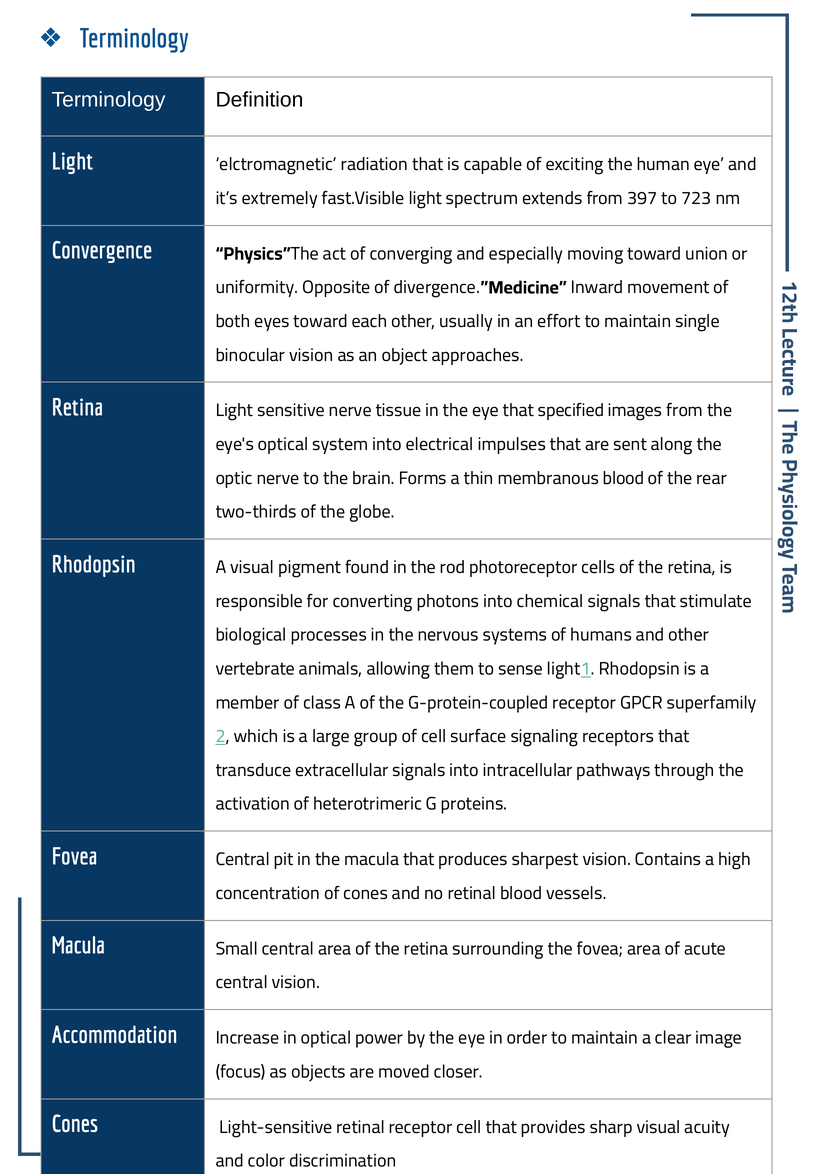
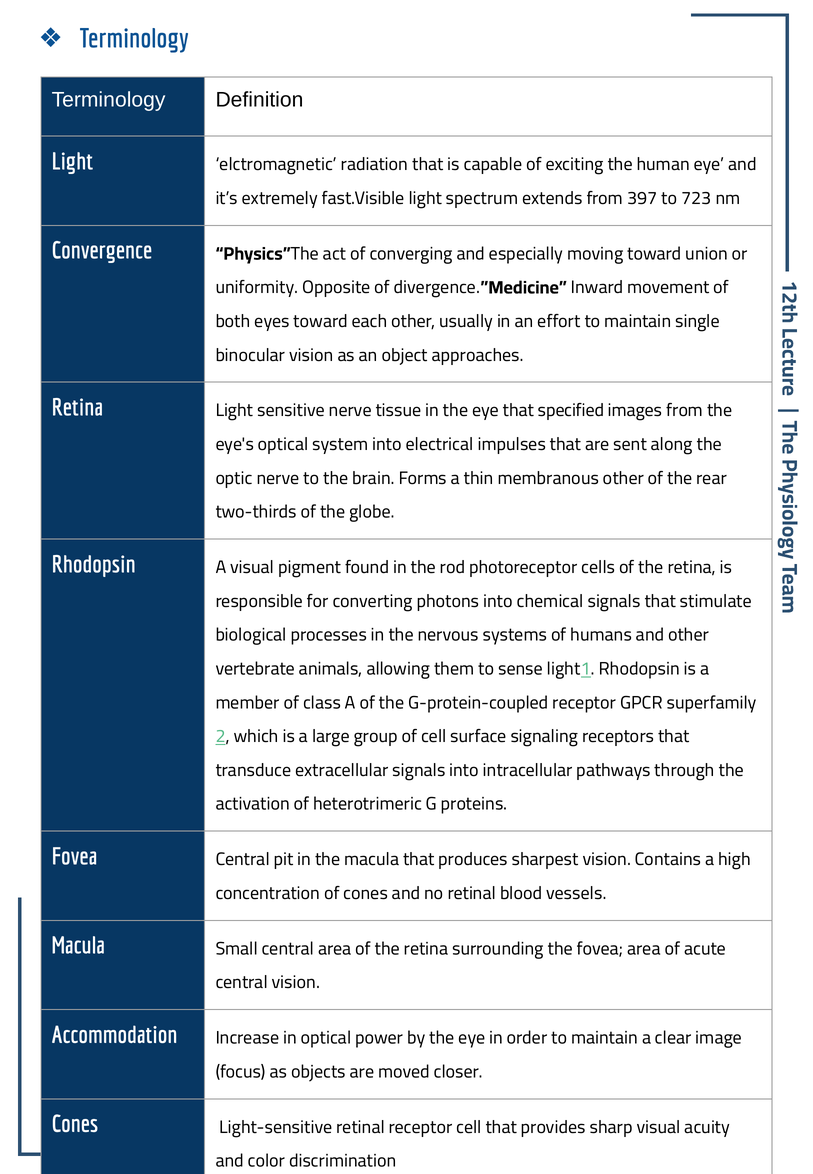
membranous blood: blood -> other
